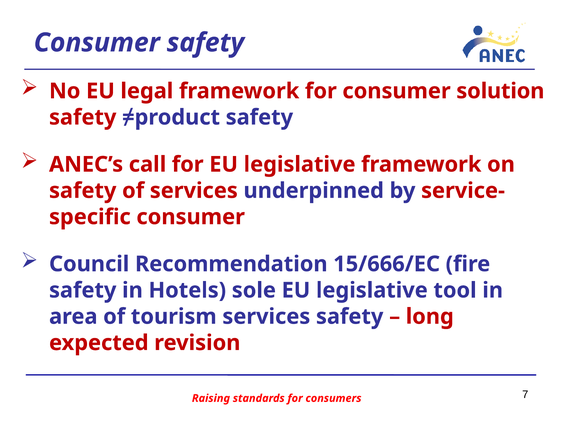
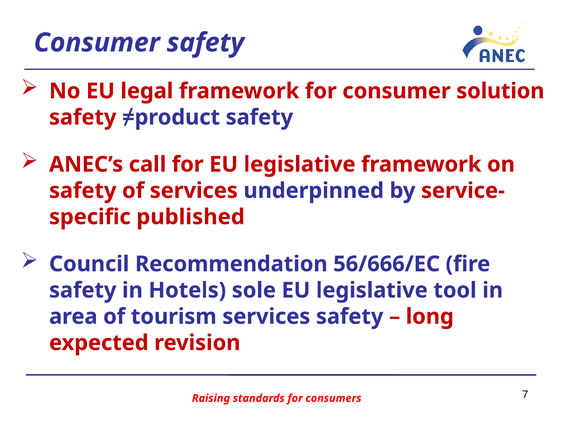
consumer at (191, 217): consumer -> published
15/666/EC: 15/666/EC -> 56/666/EC
